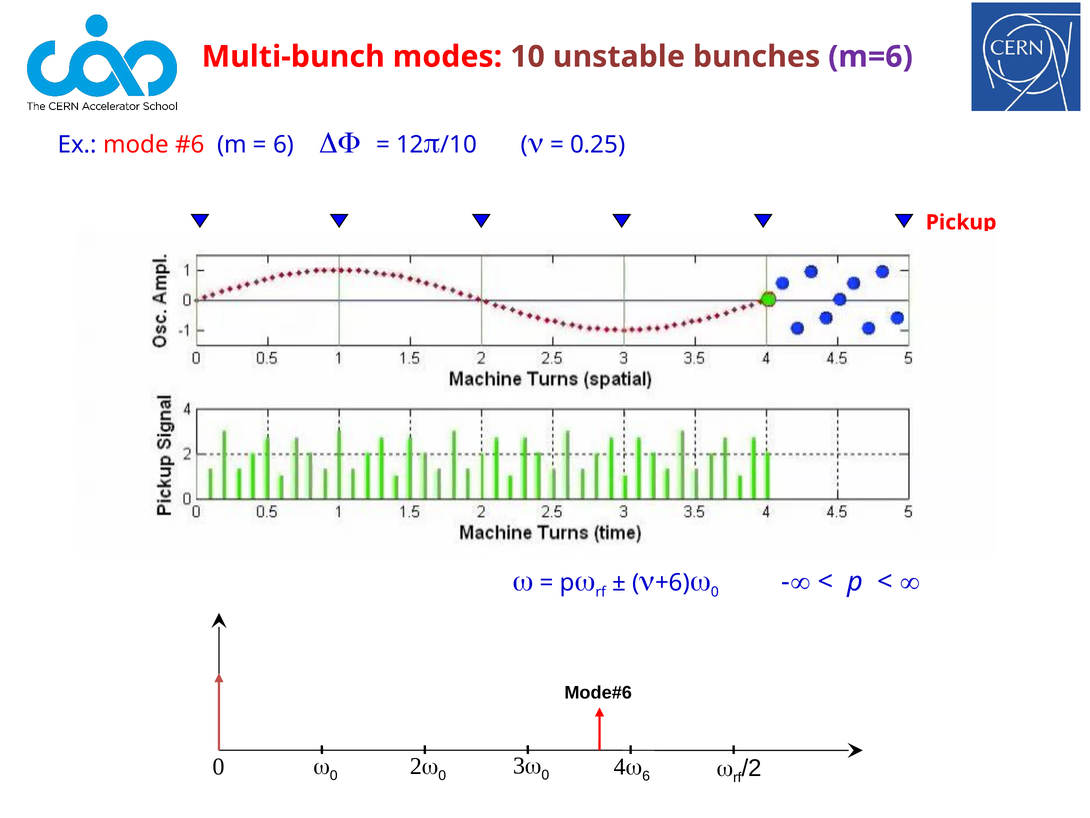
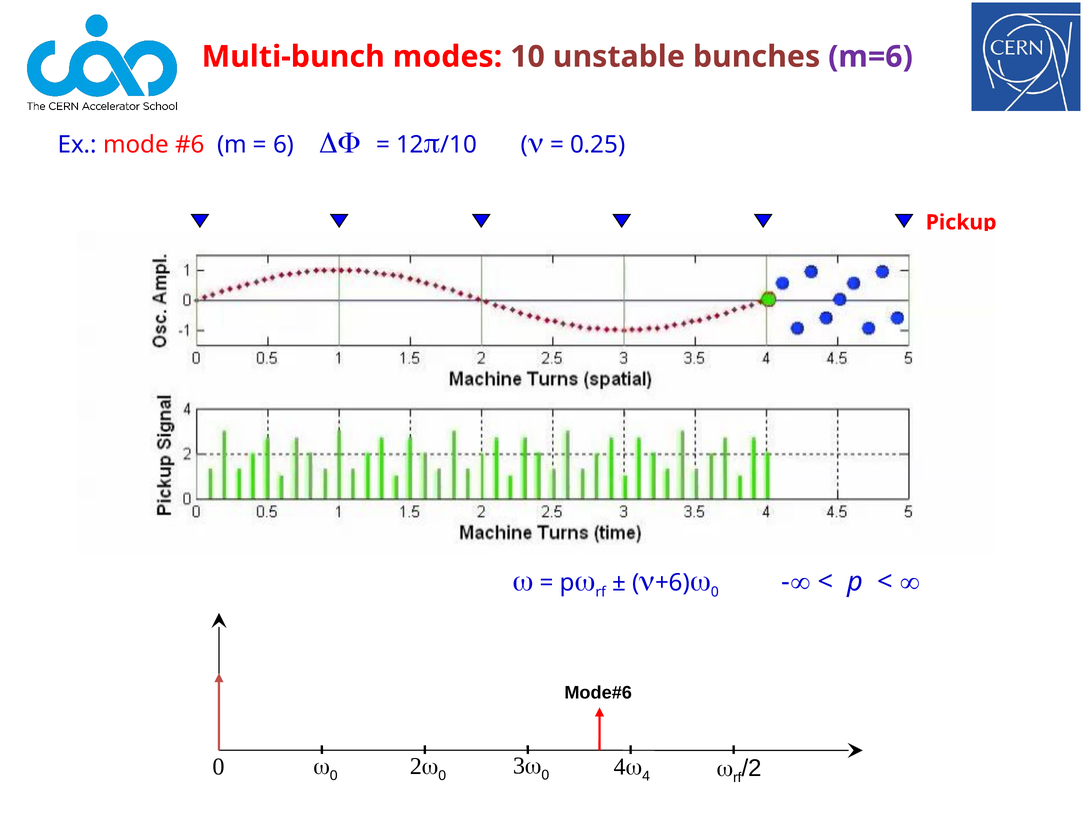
6 at (646, 776): 6 -> 4
